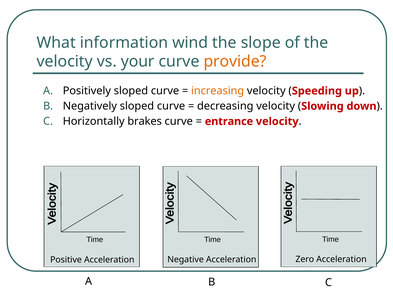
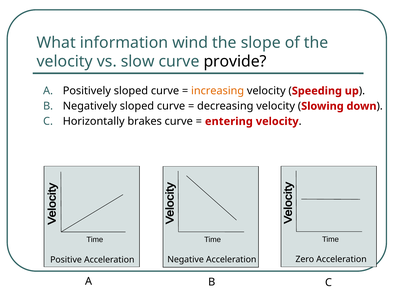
your: your -> slow
provide colour: orange -> black
entrance: entrance -> entering
